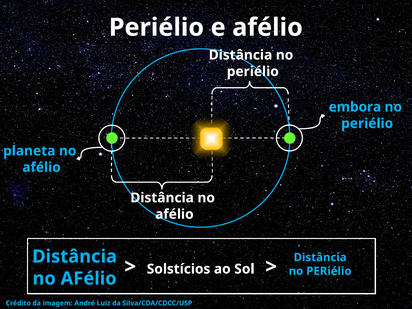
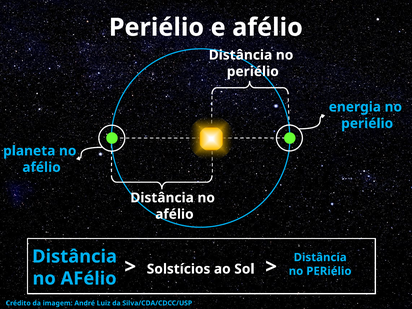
embora: embora -> energia
